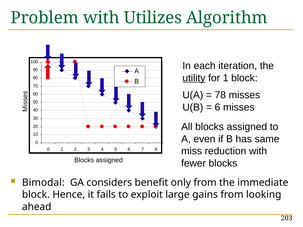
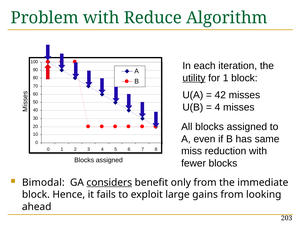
Utilizes: Utilizes -> Reduce
78: 78 -> 42
6 at (217, 107): 6 -> 4
considers underline: none -> present
